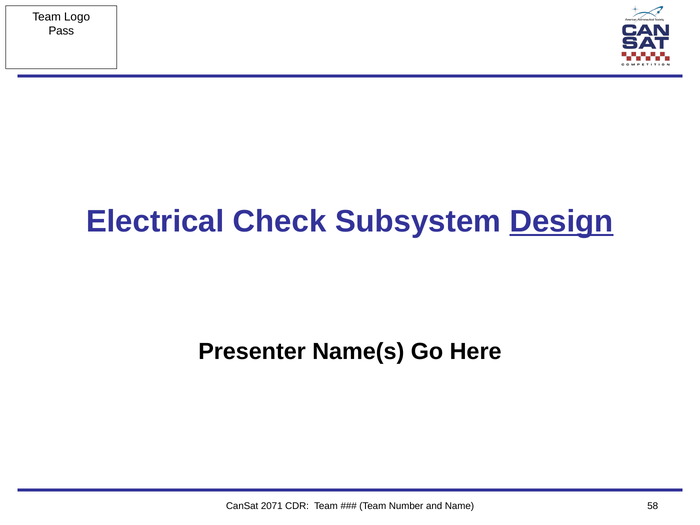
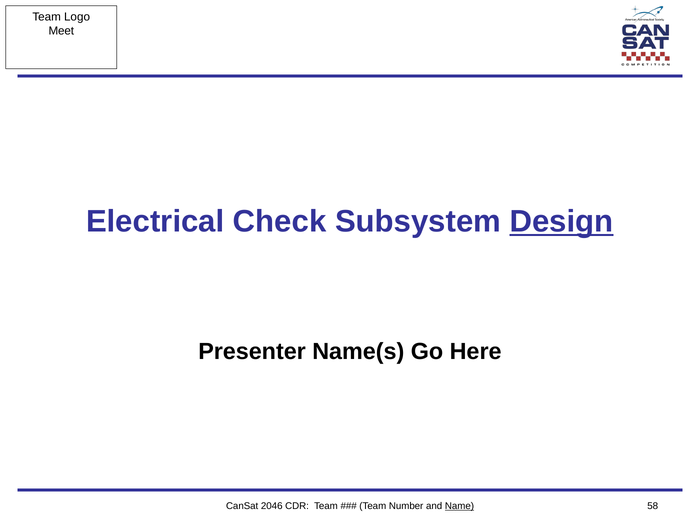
Pass: Pass -> Meet
2071: 2071 -> 2046
Name underline: none -> present
